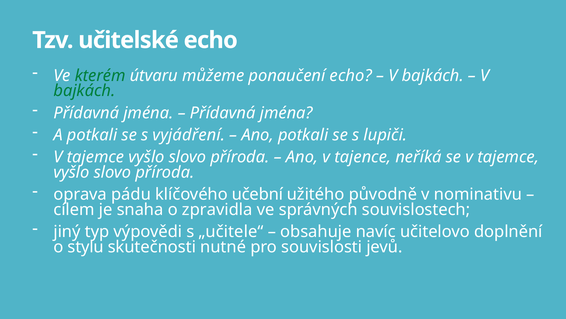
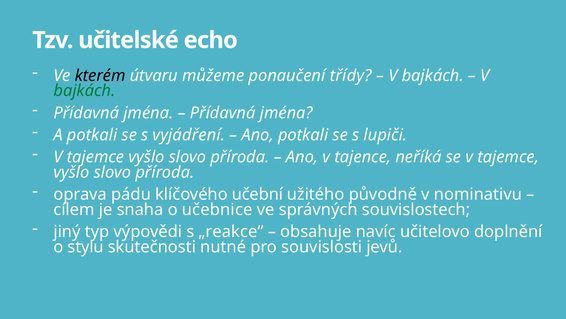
kterém colour: green -> black
ponaučení echo: echo -> třídy
zpravidla: zpravidla -> učebnice
„učitele“: „učitele“ -> „reakce“
